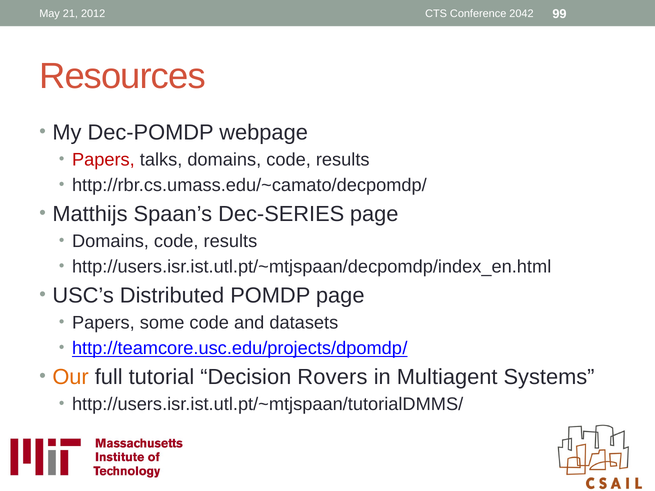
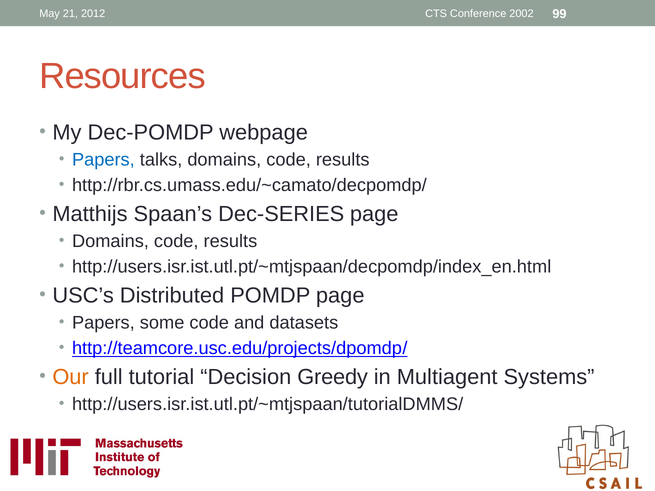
2042: 2042 -> 2002
Papers at (103, 160) colour: red -> blue
Rovers: Rovers -> Greedy
